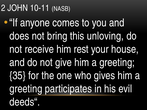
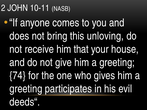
rest: rest -> that
35: 35 -> 74
